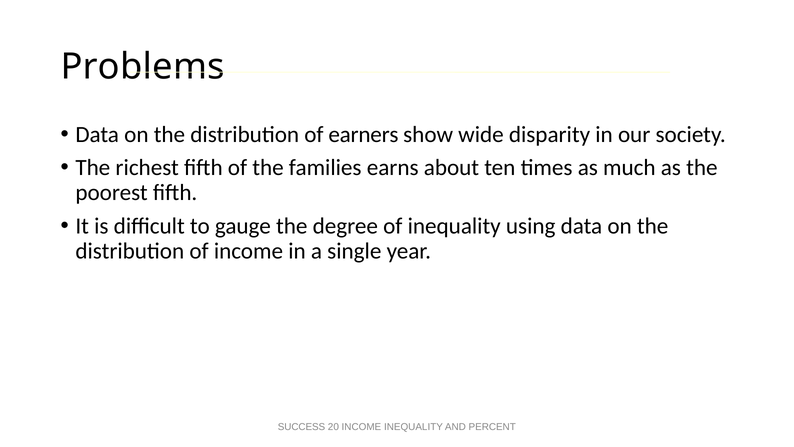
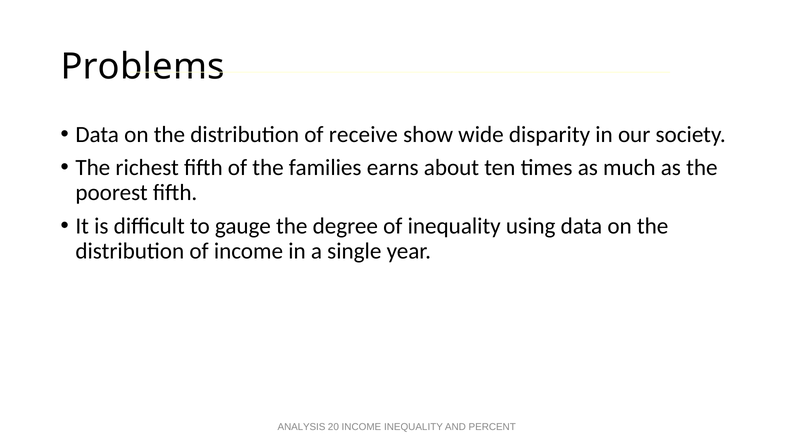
earners: earners -> receive
SUCCESS: SUCCESS -> ANALYSIS
